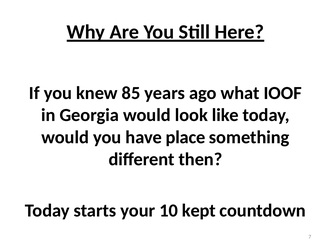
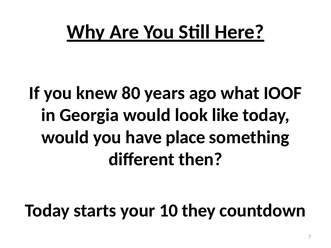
85: 85 -> 80
kept: kept -> they
